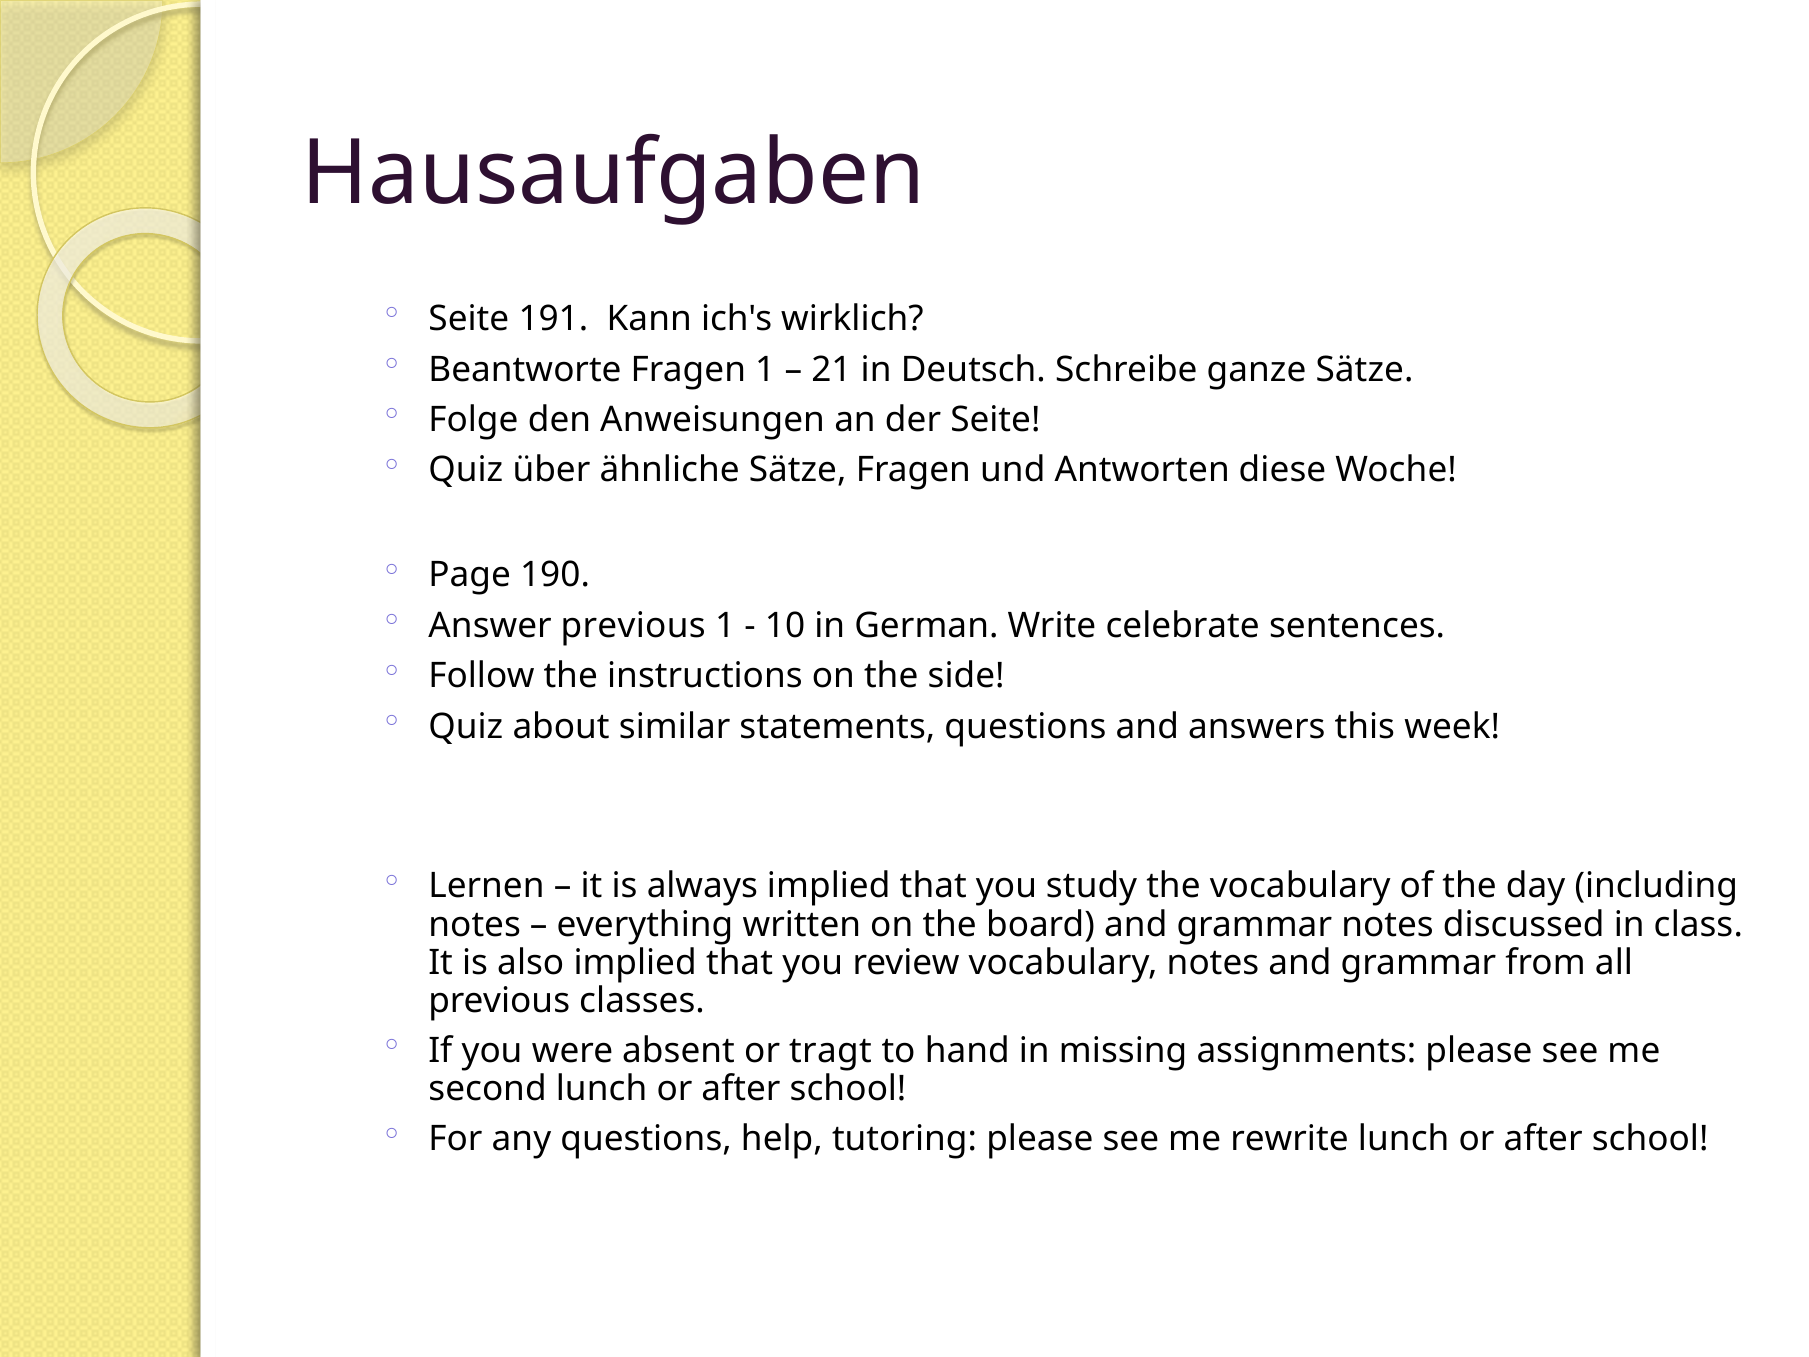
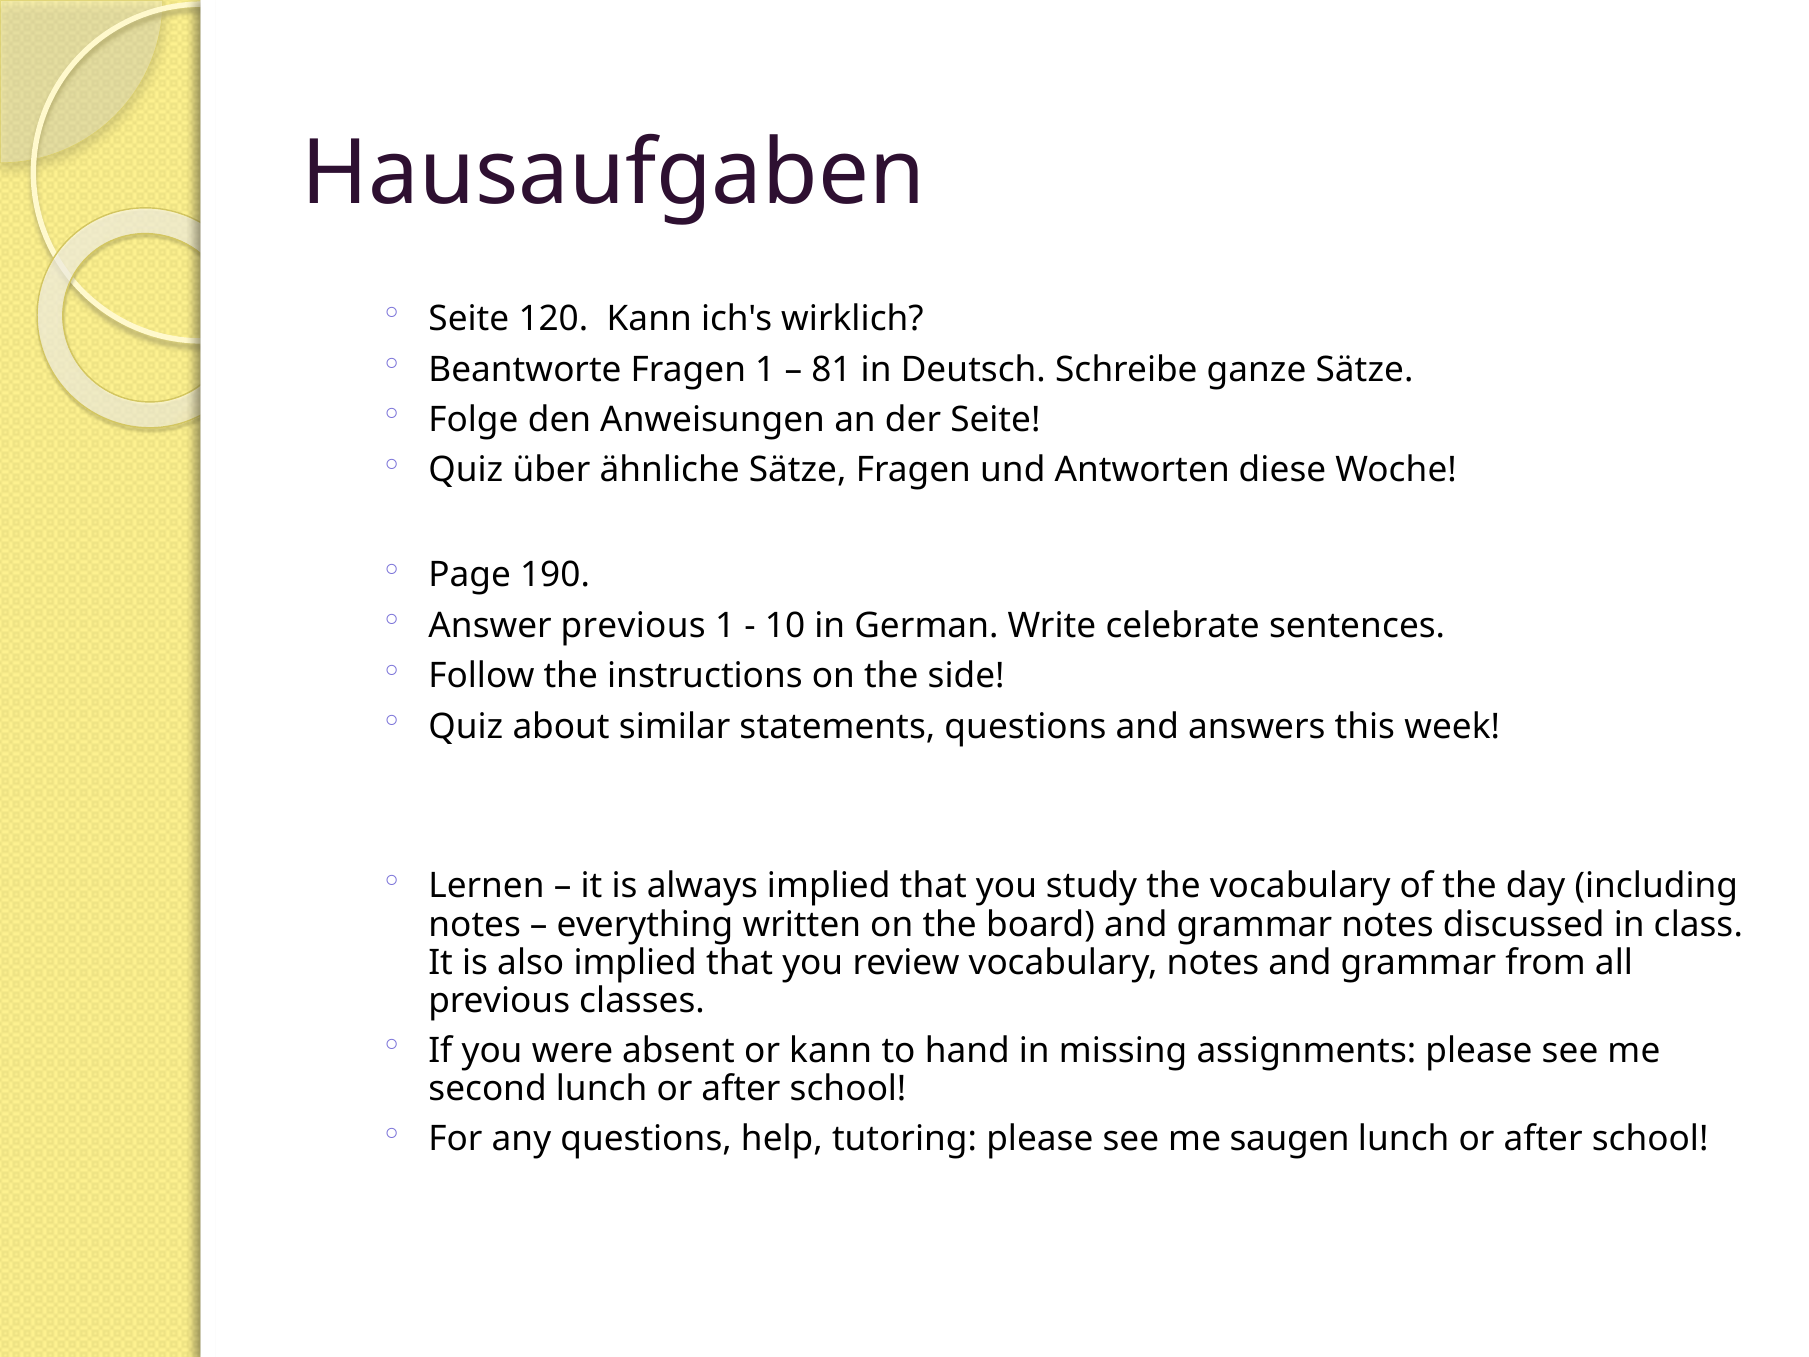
191: 191 -> 120
21: 21 -> 81
or tragt: tragt -> kann
rewrite: rewrite -> saugen
